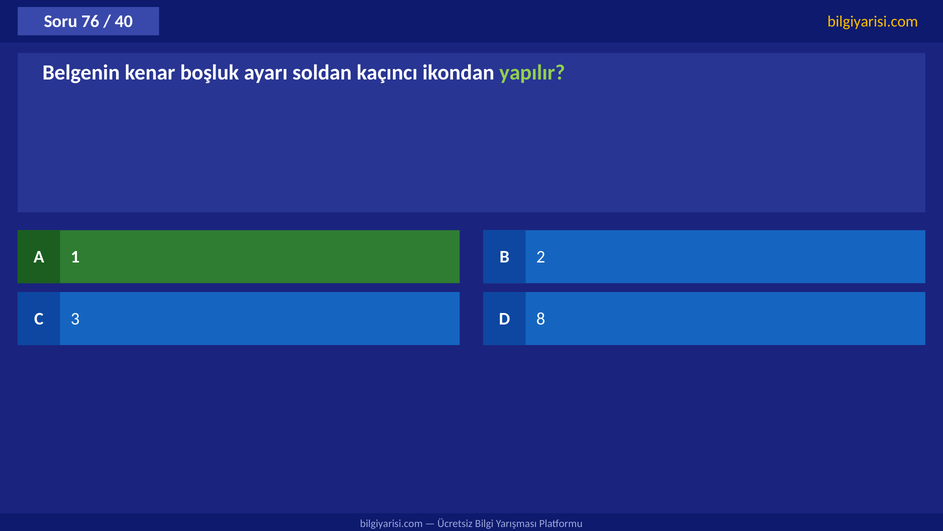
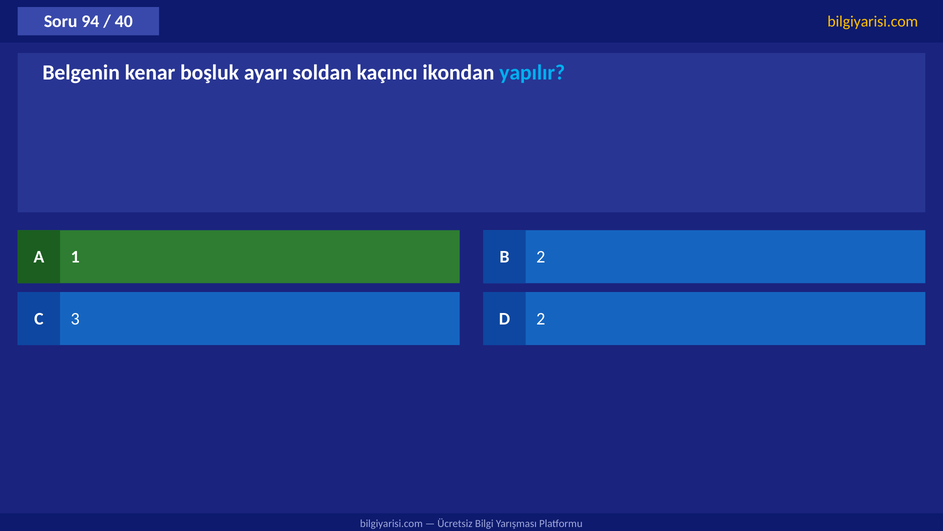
76: 76 -> 94
yapılır colour: light green -> light blue
D 8: 8 -> 2
